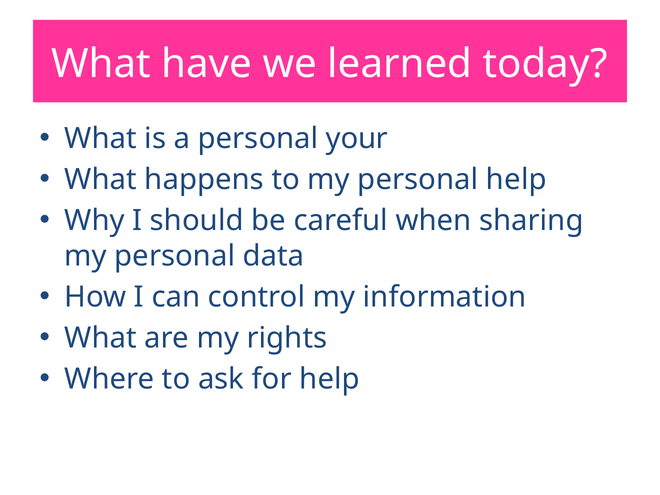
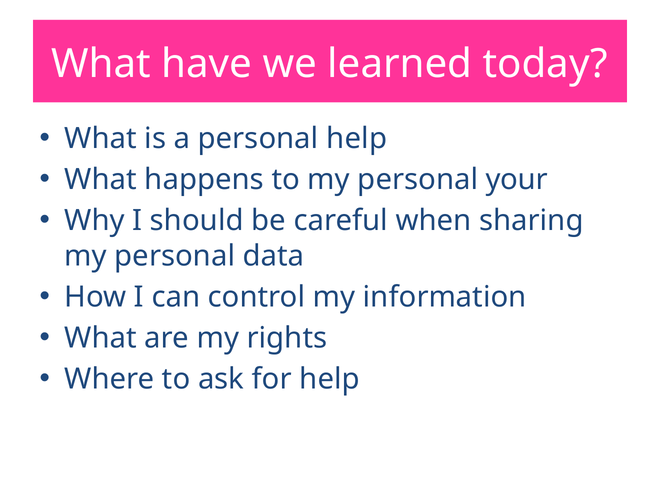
personal your: your -> help
personal help: help -> your
